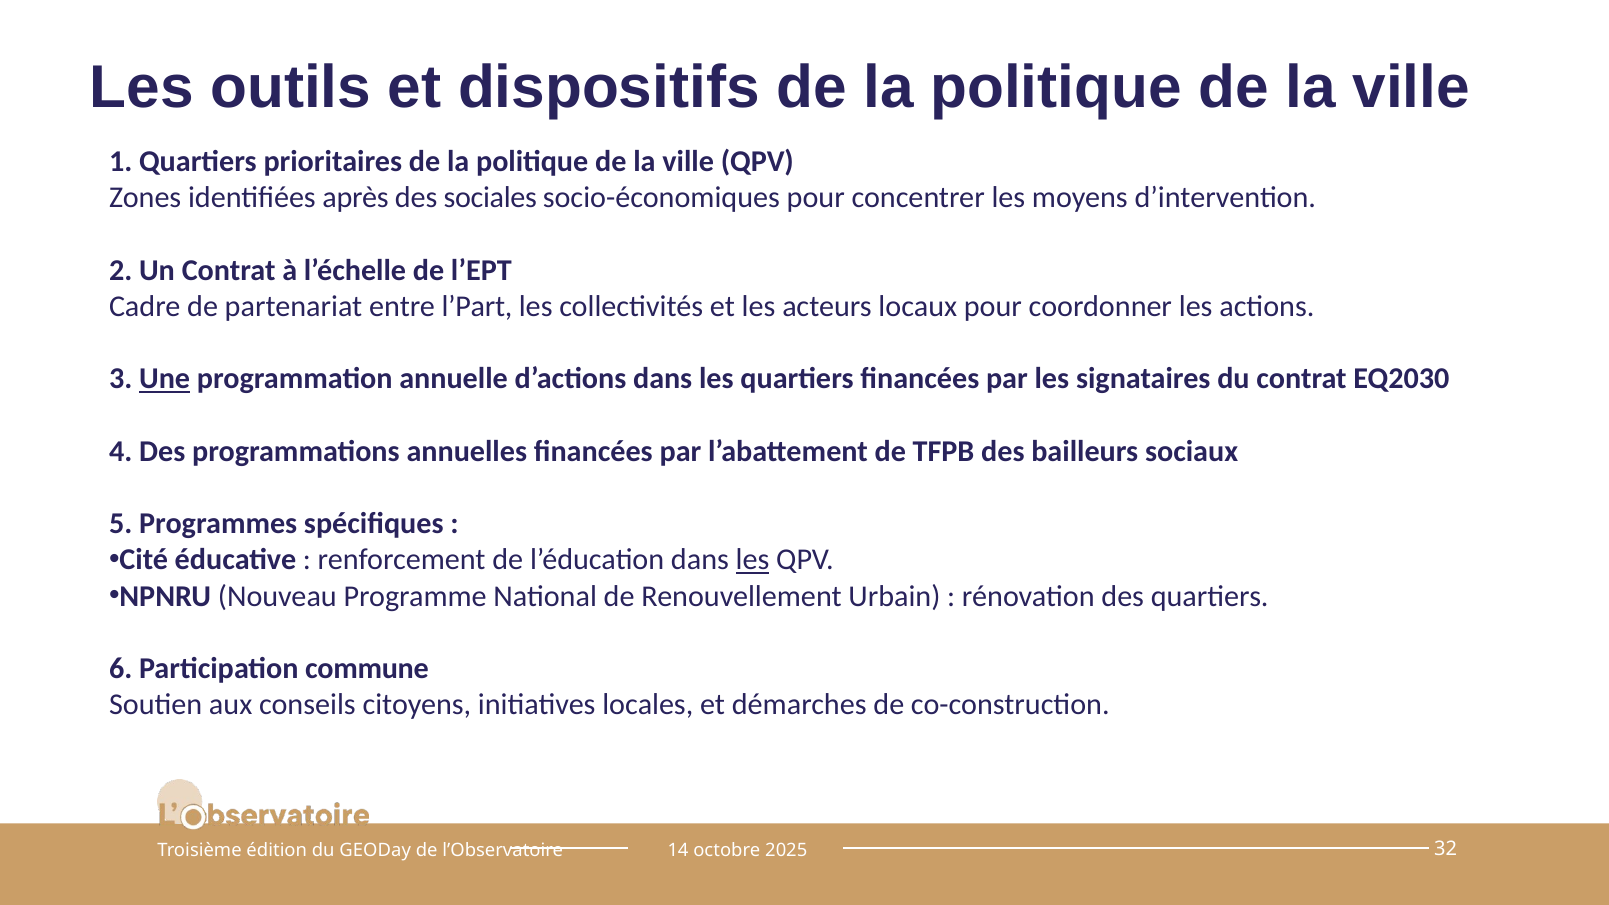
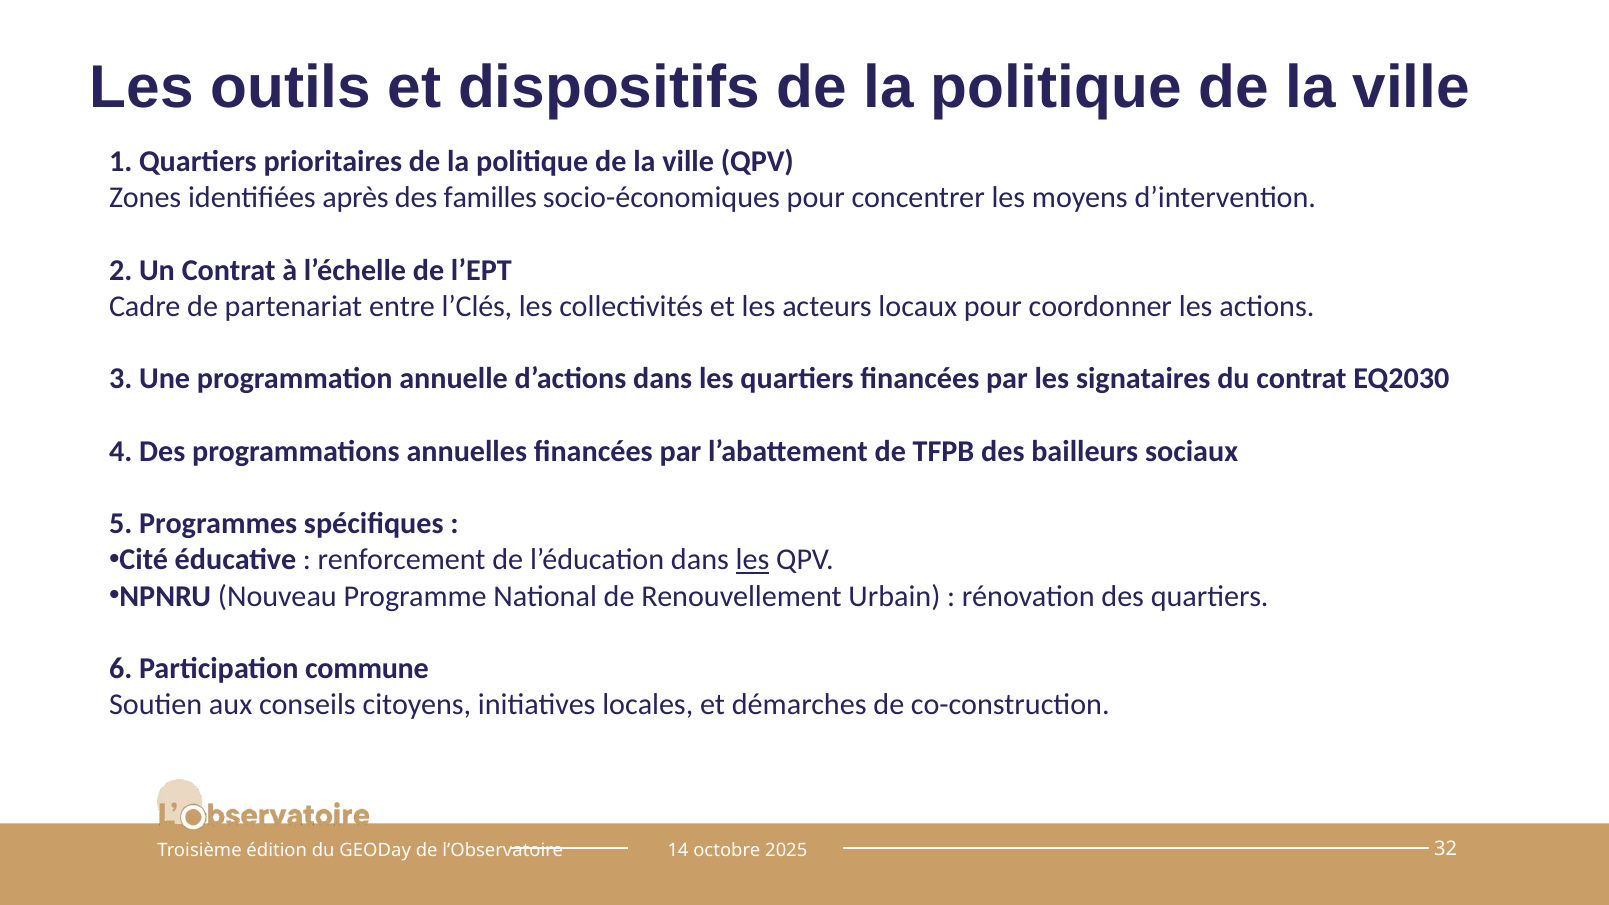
sociales: sociales -> familles
l’Part: l’Part -> l’Clés
Une underline: present -> none
